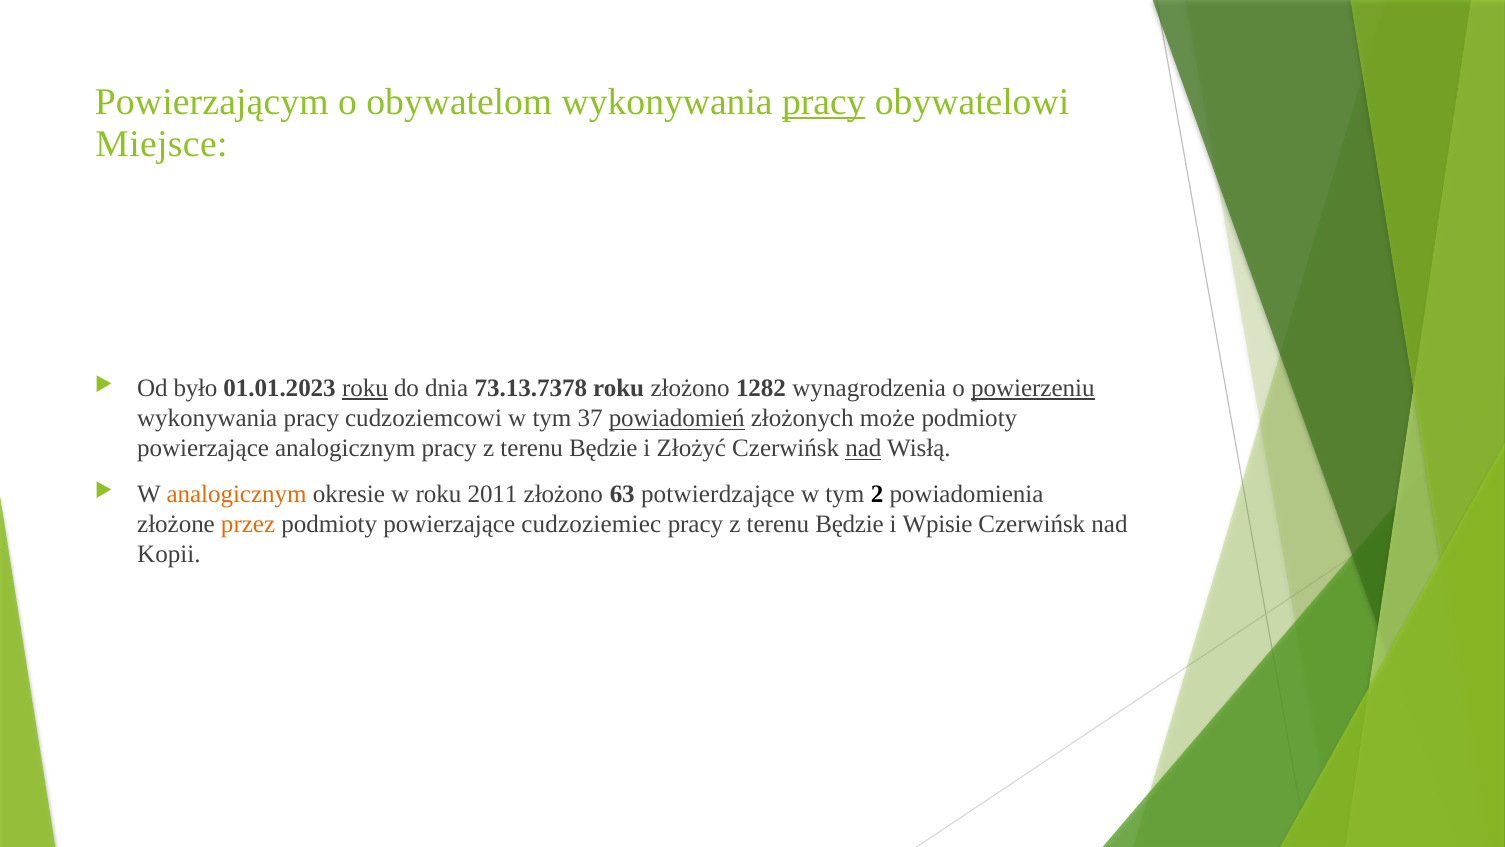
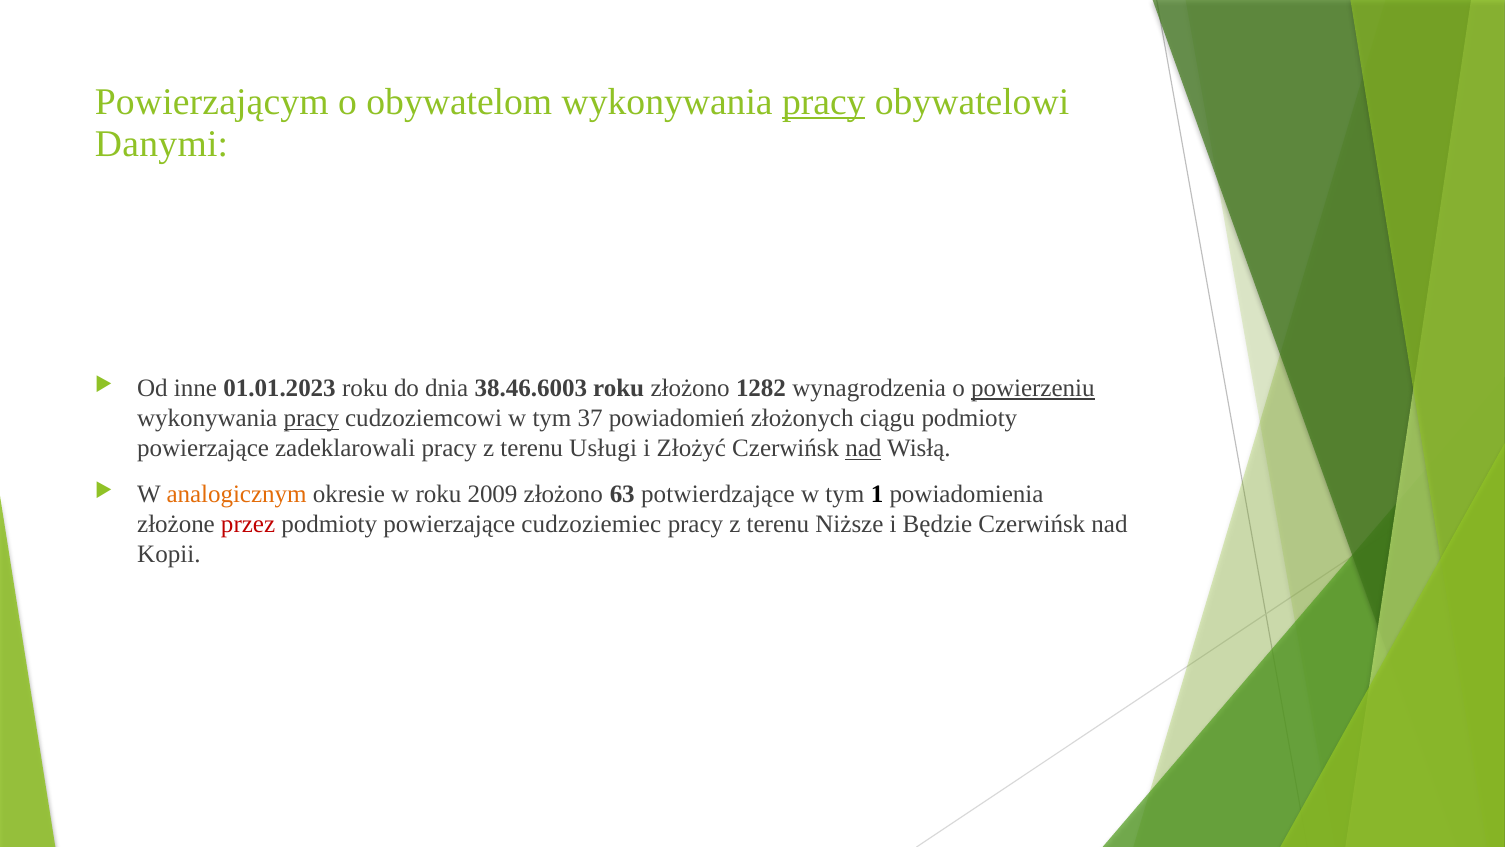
Miejsce: Miejsce -> Danymi
było: było -> inne
roku at (365, 388) underline: present -> none
73.13.7378: 73.13.7378 -> 38.46.6003
pracy at (311, 418) underline: none -> present
powiadomień underline: present -> none
może: może -> ciągu
powierzające analogicznym: analogicznym -> zadeklarowali
Będzie at (603, 448): Będzie -> Usługi
2011: 2011 -> 2009
2: 2 -> 1
przez colour: orange -> red
Będzie at (850, 524): Będzie -> Niższe
Wpisie: Wpisie -> Będzie
